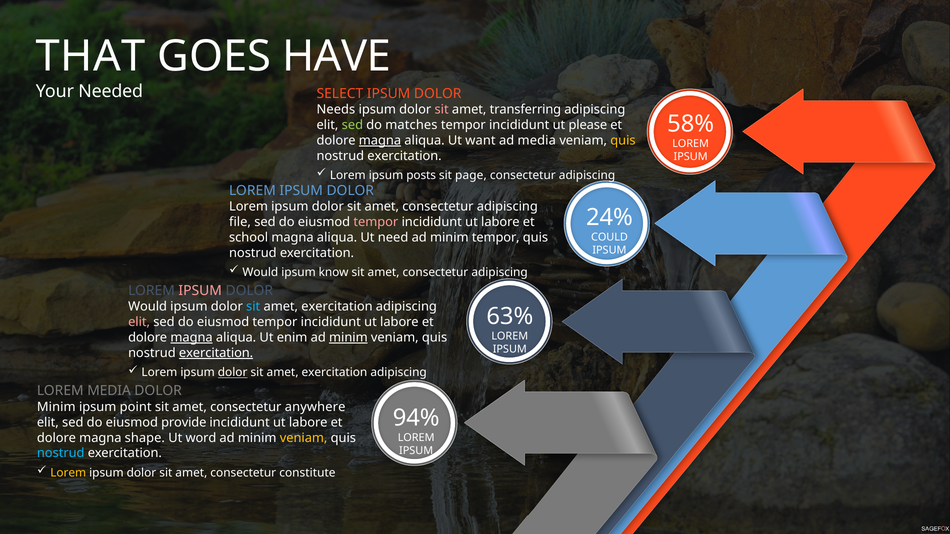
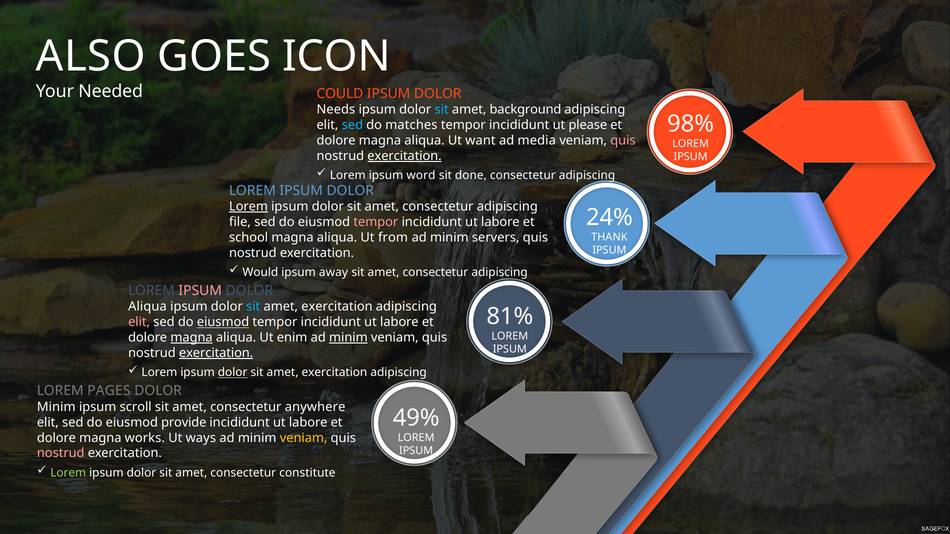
THAT: THAT -> ALSO
HAVE: HAVE -> ICON
SELECT: SELECT -> COULD
sit at (442, 110) colour: pink -> light blue
transferring: transferring -> background
58%: 58% -> 98%
sed at (352, 125) colour: light green -> light blue
magna at (380, 141) underline: present -> none
quis at (623, 141) colour: yellow -> pink
exercitation at (404, 156) underline: none -> present
posts: posts -> word
page: page -> done
Lorem at (249, 207) underline: none -> present
need: need -> from
minim tempor: tempor -> servers
COULD: COULD -> THANK
know: know -> away
Would at (148, 307): Would -> Aliqua
63%: 63% -> 81%
eiusmod at (223, 322) underline: none -> present
LOREM MEDIA: MEDIA -> PAGES
point: point -> scroll
94%: 94% -> 49%
shape: shape -> works
word: word -> ways
nostrud at (61, 454) colour: light blue -> pink
Lorem at (68, 473) colour: yellow -> light green
